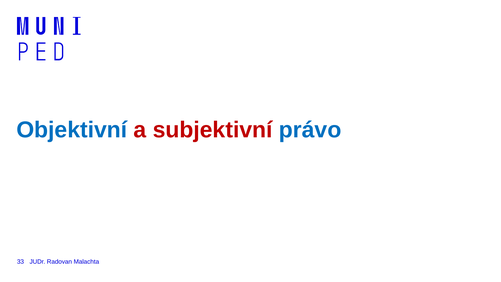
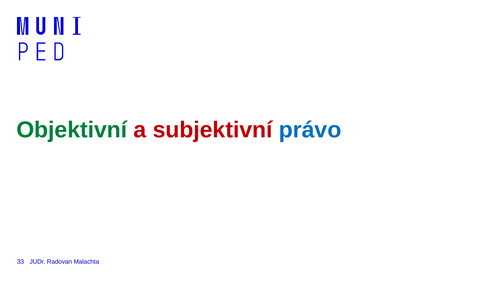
Objektivní colour: blue -> green
